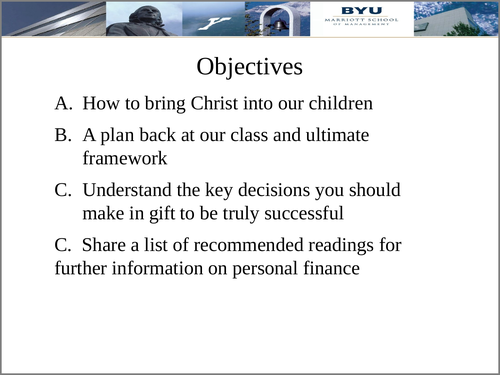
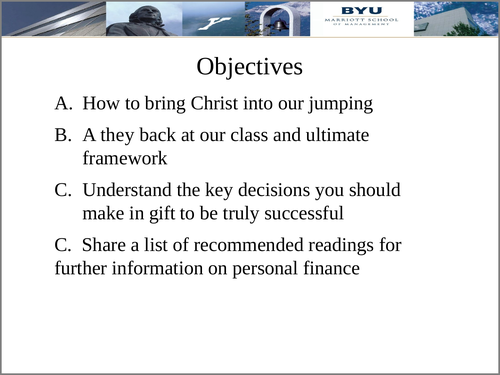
children: children -> jumping
plan: plan -> they
